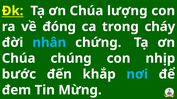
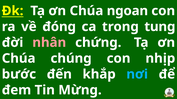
lượng: lượng -> ngoan
cháy: cháy -> tung
nhân colour: light blue -> pink
